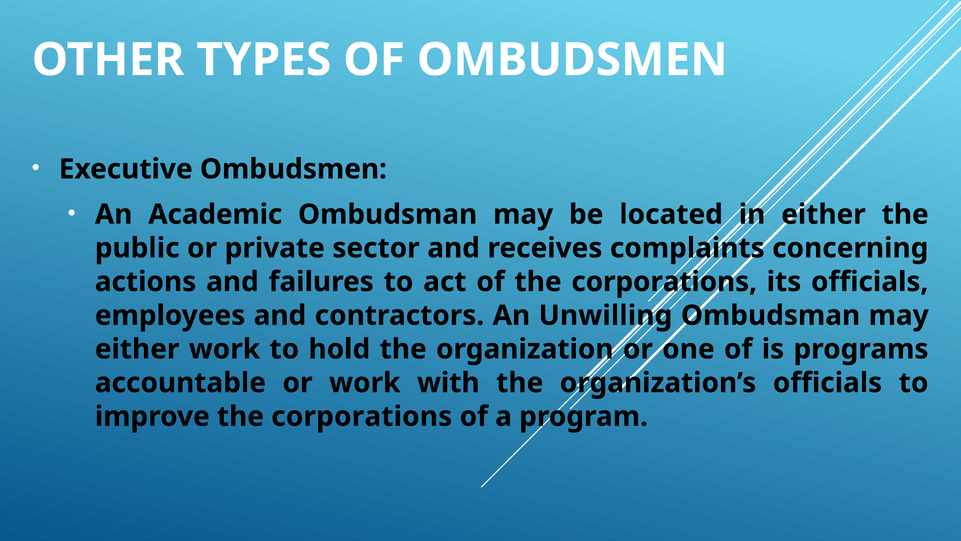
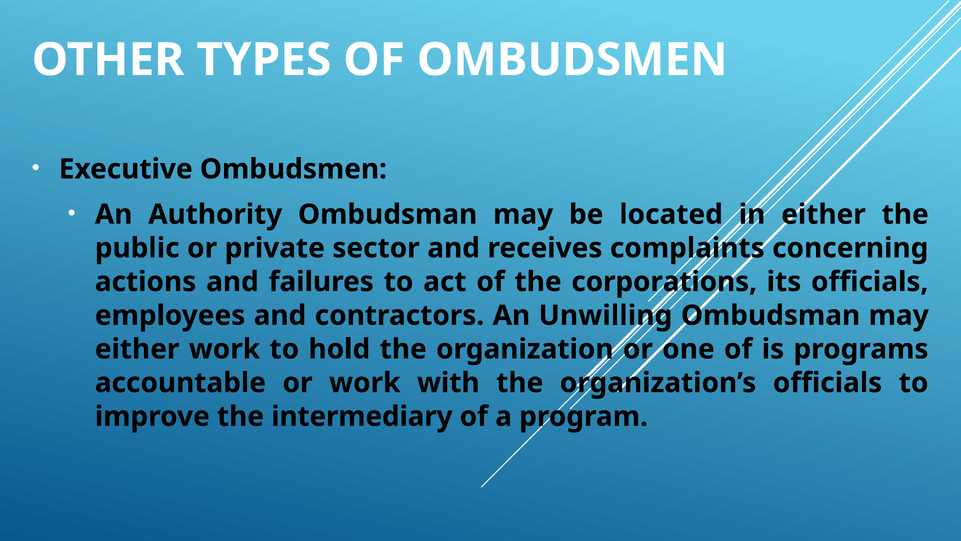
Academic: Academic -> Authority
improve the corporations: corporations -> intermediary
